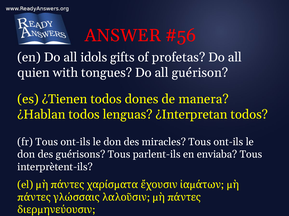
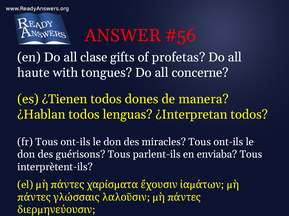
idols: idols -> clase
quien: quien -> haute
guérison: guérison -> concerne
